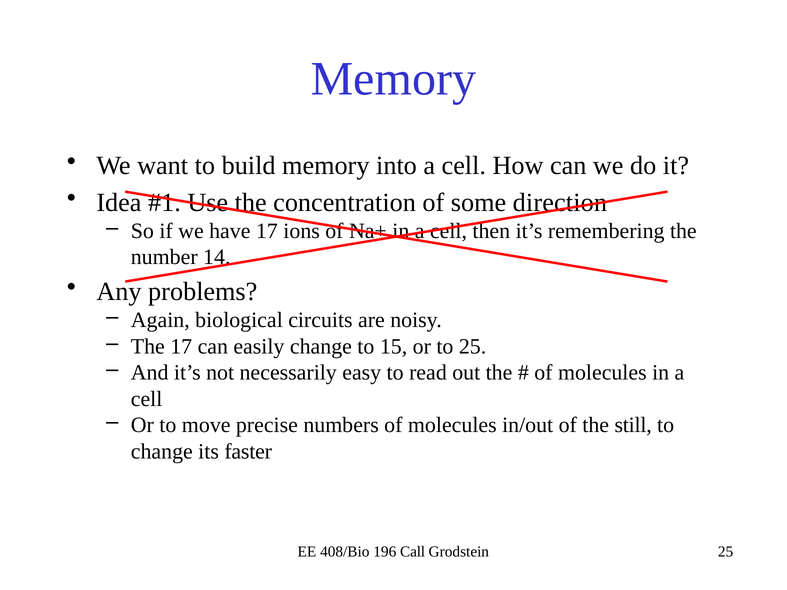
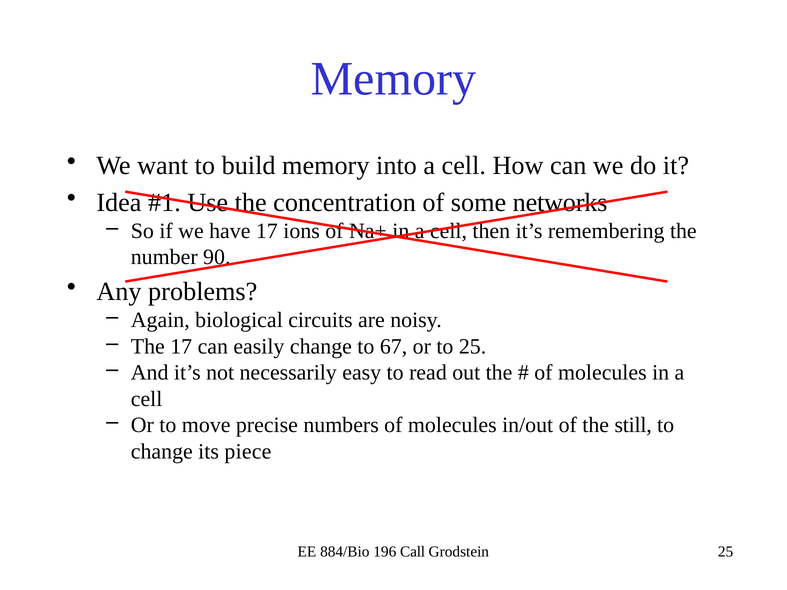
direction: direction -> networks
14: 14 -> 90
15: 15 -> 67
faster: faster -> piece
408/Bio: 408/Bio -> 884/Bio
